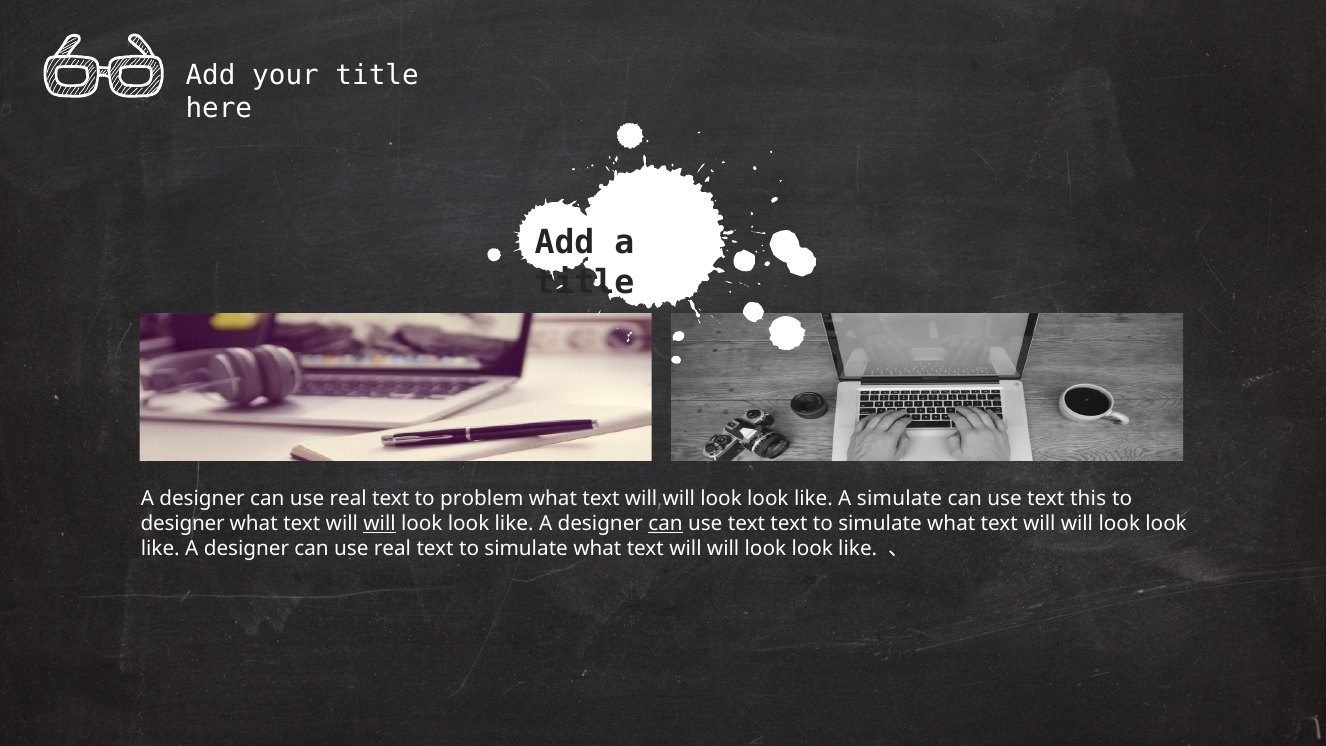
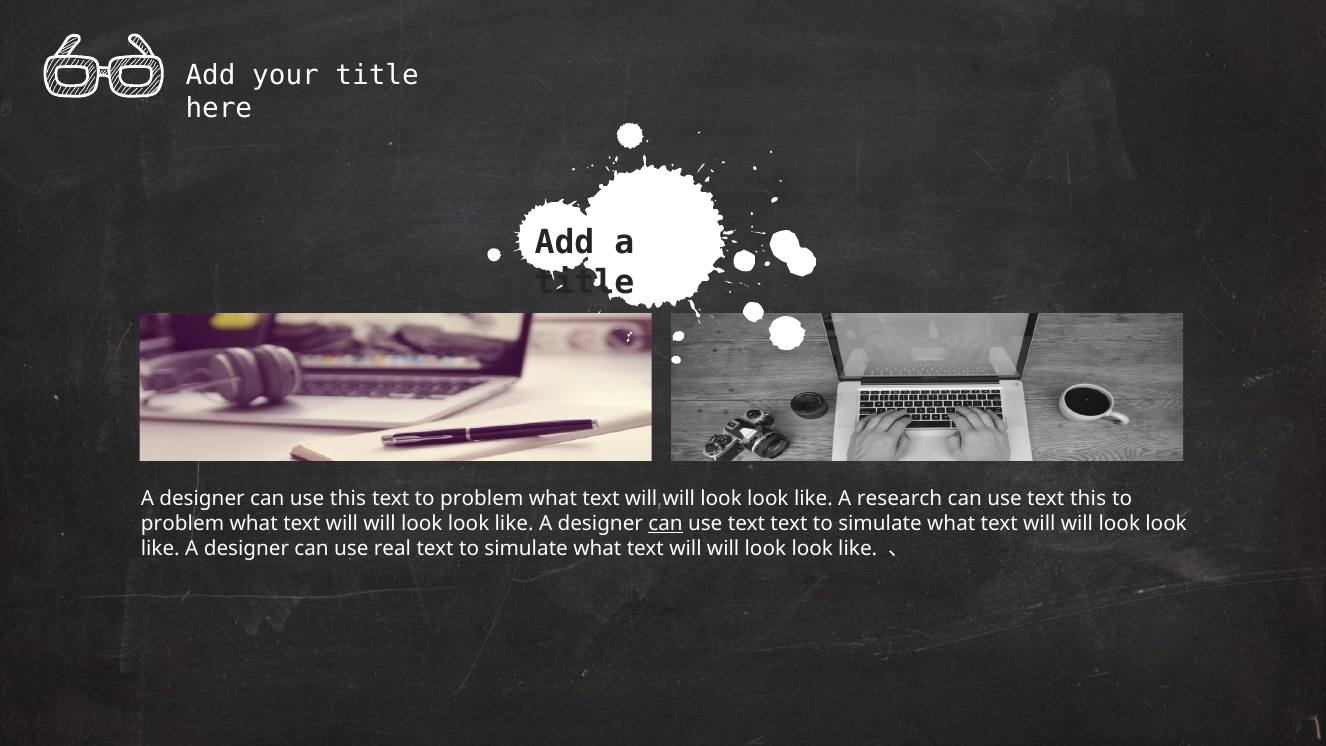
real at (348, 499): real -> this
A simulate: simulate -> research
designer at (183, 523): designer -> problem
will at (380, 523) underline: present -> none
